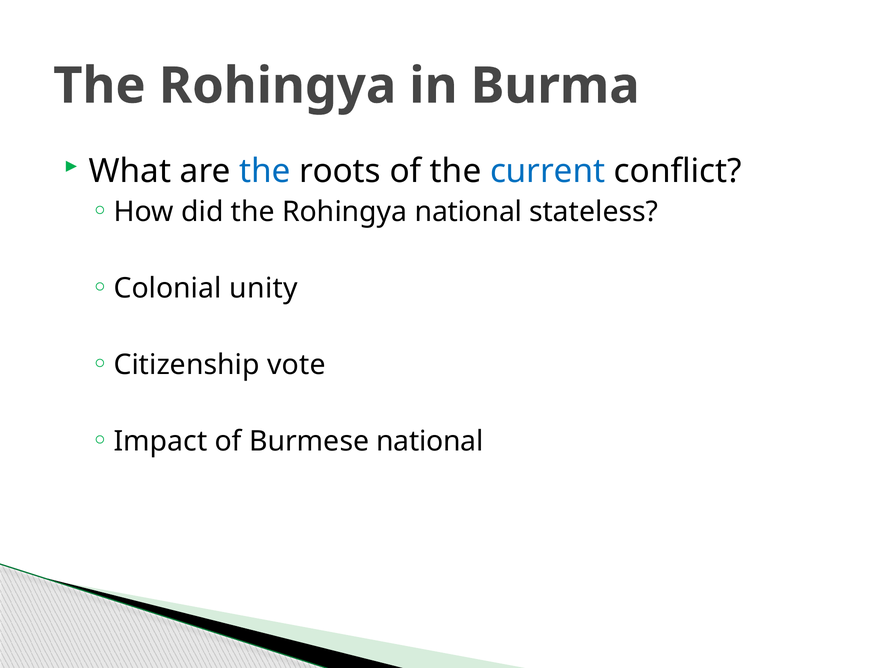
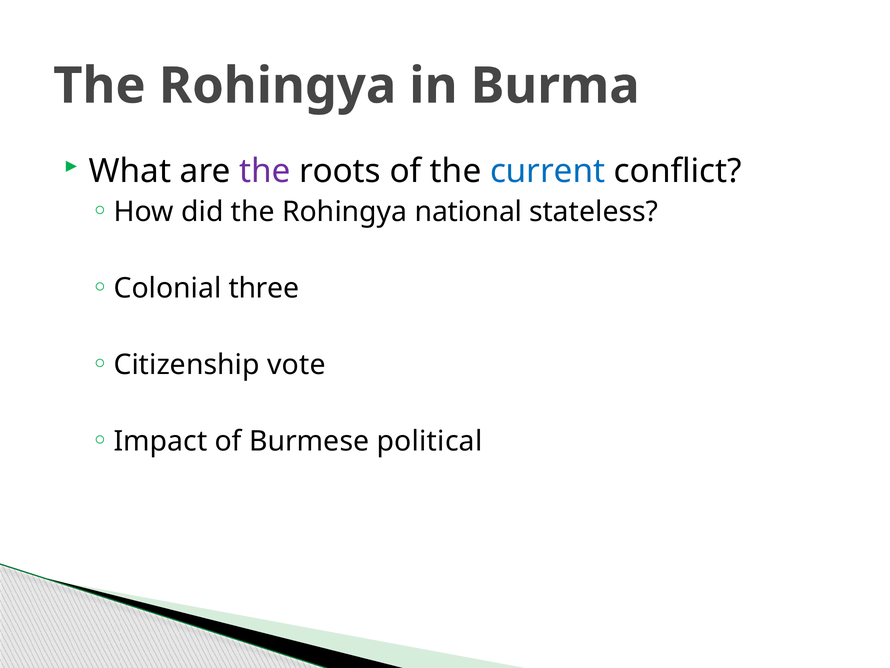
the at (265, 171) colour: blue -> purple
unity: unity -> three
Burmese national: national -> political
